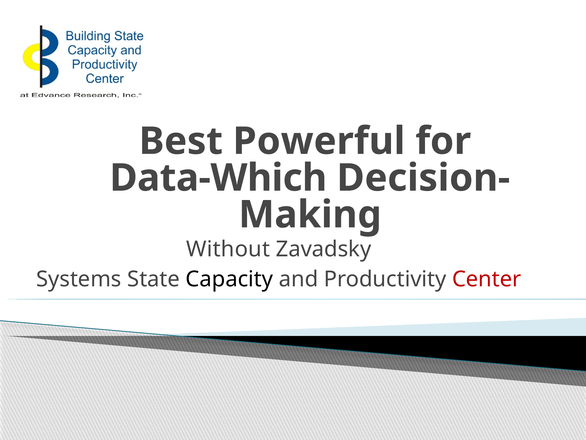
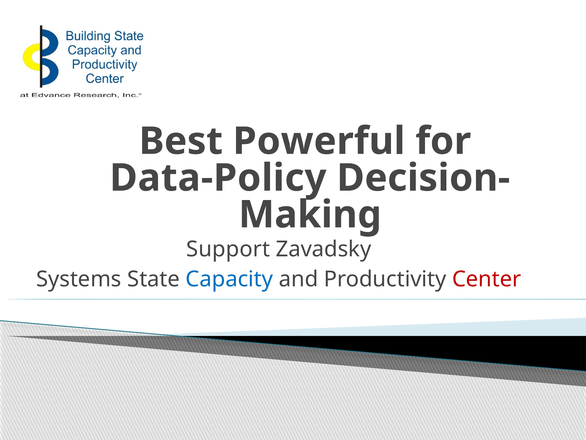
Data-Which: Data-Which -> Data-Policy
Without: Without -> Support
Capacity colour: black -> blue
